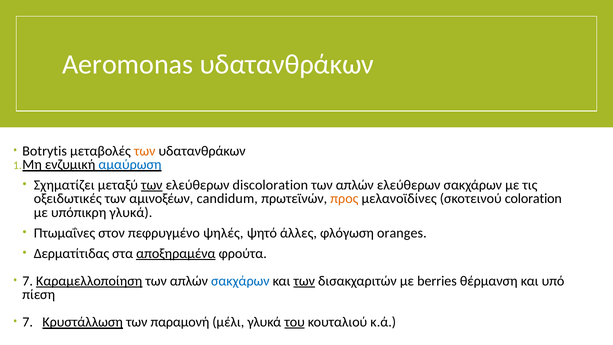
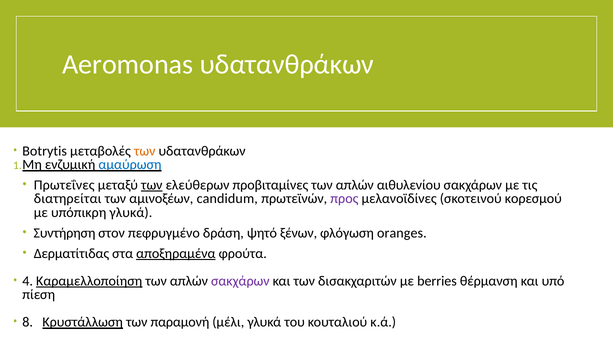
Σχηματίζει: Σχηματίζει -> Πρωτεΐνες
discoloration: discoloration -> προβιταμίνες
απλών ελεύθερων: ελεύθερων -> αιθυλενίου
οξειδωτικές: οξειδωτικές -> διατηρείται
προς colour: orange -> purple
coloration: coloration -> κορεσμού
Πτωμαΐνες: Πτωμαΐνες -> Συντήρηση
ψηλές: ψηλές -> δράση
άλλες: άλλες -> ξένων
7 at (28, 281): 7 -> 4
σακχάρων at (240, 281) colour: blue -> purple
των at (304, 281) underline: present -> none
7 at (28, 322): 7 -> 8
του underline: present -> none
